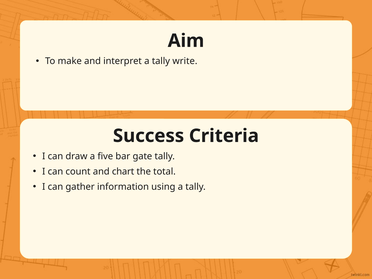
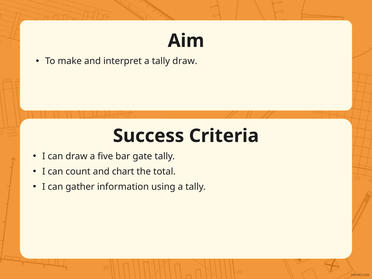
tally write: write -> draw
